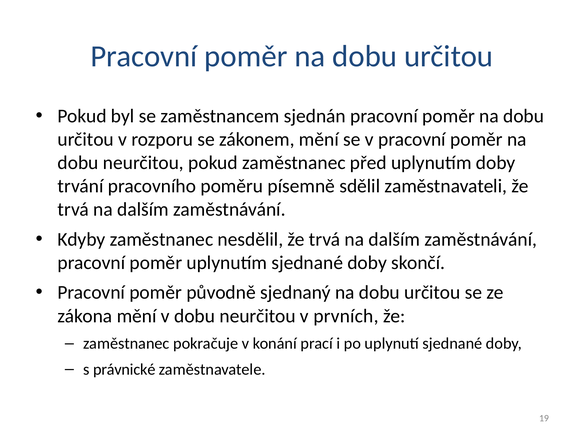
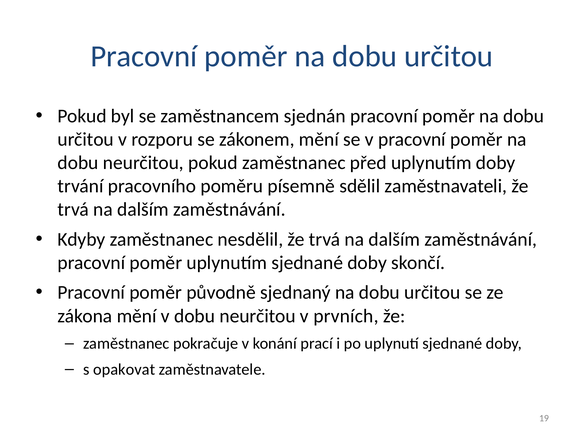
právnické: právnické -> opakovat
